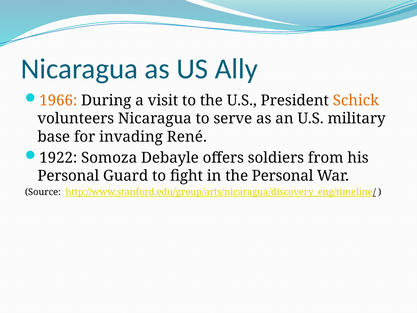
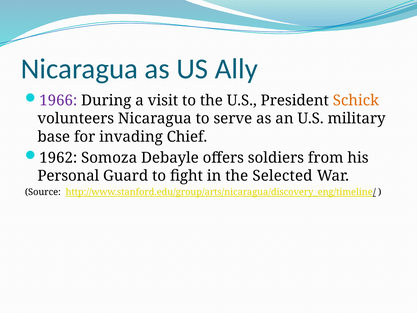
1966 colour: orange -> purple
René: René -> Chief
1922: 1922 -> 1962
the Personal: Personal -> Selected
